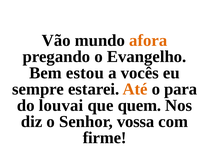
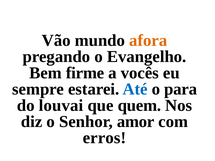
estou: estou -> firme
Até colour: orange -> blue
vossa: vossa -> amor
firme: firme -> erros
